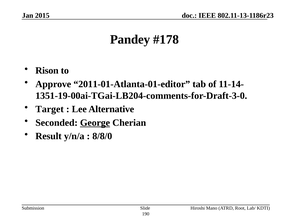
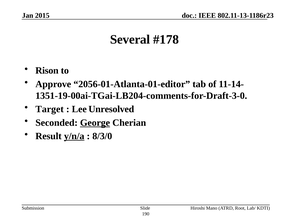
Pandey: Pandey -> Several
2011-01-Atlanta-01-editor: 2011-01-Atlanta-01-editor -> 2056-01-Atlanta-01-editor
Alternative: Alternative -> Unresolved
y/n/a underline: none -> present
8/8/0: 8/8/0 -> 8/3/0
